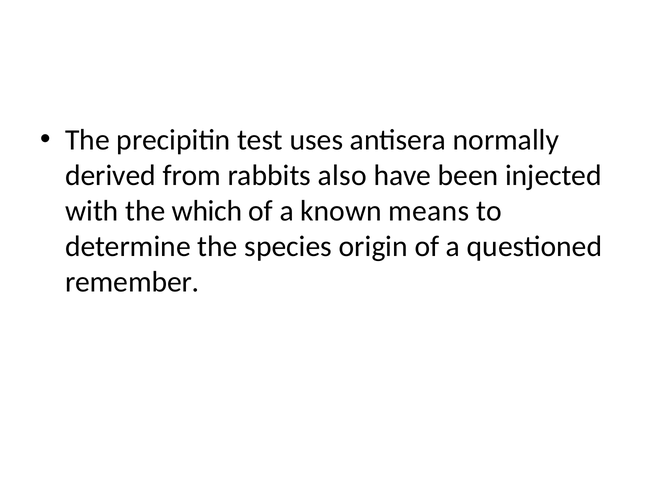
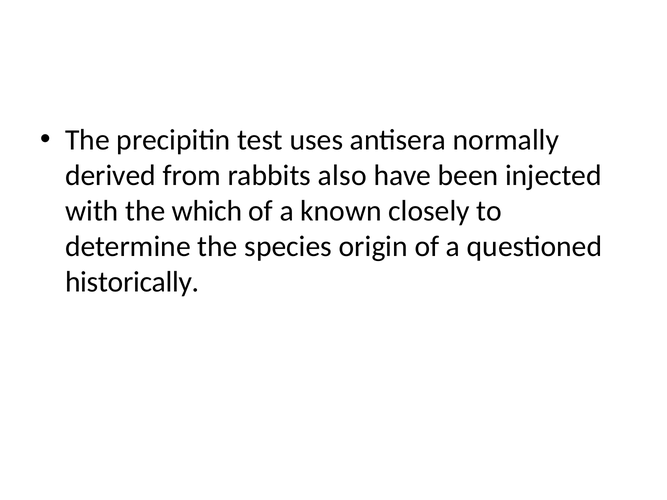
means: means -> closely
remember: remember -> historically
